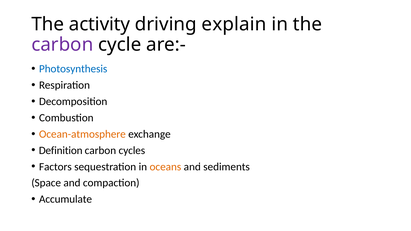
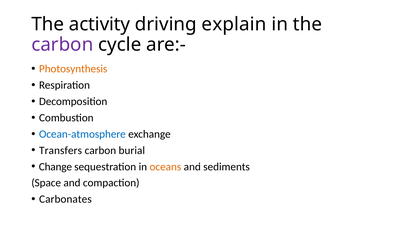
Photosynthesis colour: blue -> orange
Ocean-atmosphere colour: orange -> blue
Definition: Definition -> Transfers
cycles: cycles -> burial
Factors: Factors -> Change
Accumulate: Accumulate -> Carbonates
